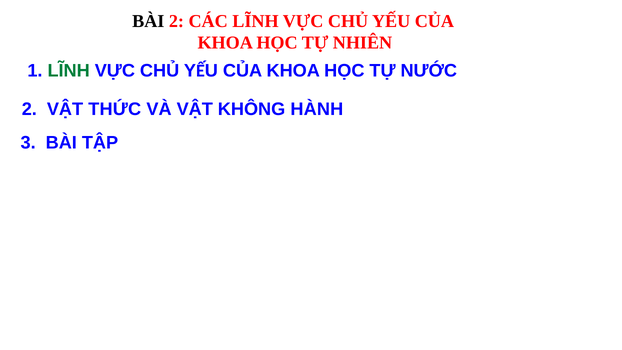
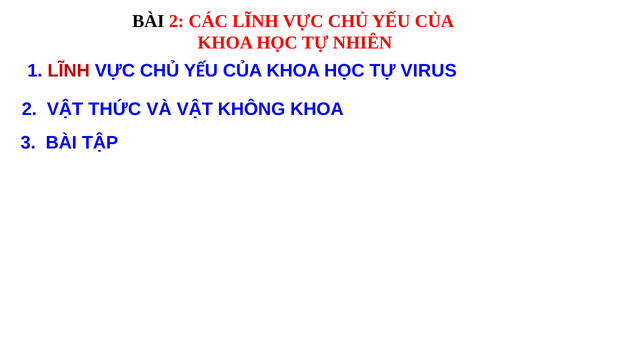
LĨNH at (69, 71) colour: green -> red
NƯỚC: NƯỚC -> VIRUS
KHÔNG HÀNH: HÀNH -> KHOA
